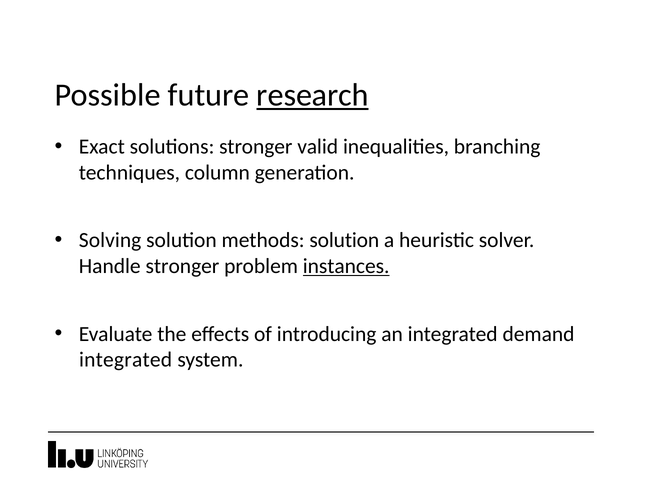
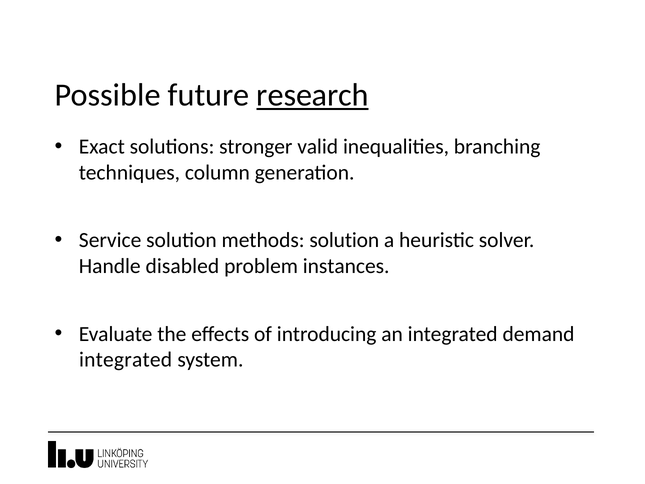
Solving: Solving -> Service
Handle stronger: stronger -> disabled
instances underline: present -> none
